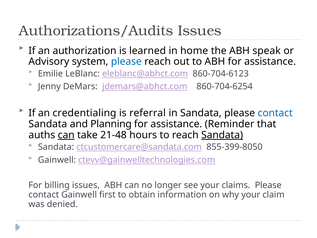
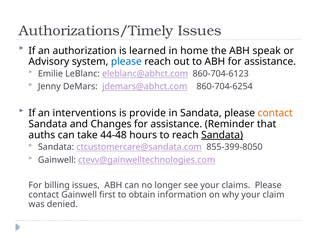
Authorizations/Audits: Authorizations/Audits -> Authorizations/Timely
credentialing: credentialing -> interventions
referral: referral -> provide
contact at (275, 113) colour: blue -> orange
Planning: Planning -> Changes
can at (66, 135) underline: present -> none
21-48: 21-48 -> 44-48
